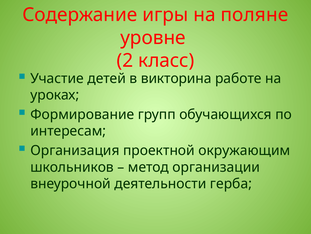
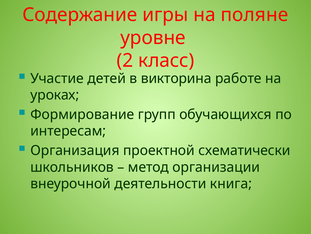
окружающим: окружающим -> схематически
герба: герба -> книга
